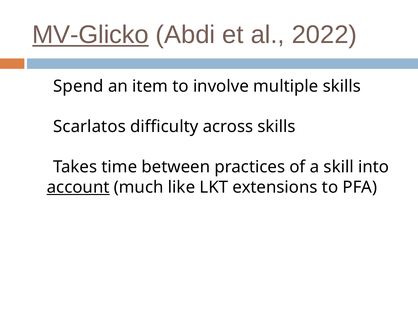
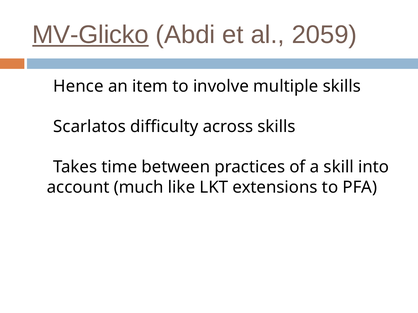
2022: 2022 -> 2059
Spend: Spend -> Hence
account underline: present -> none
